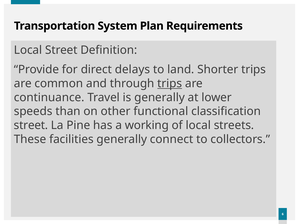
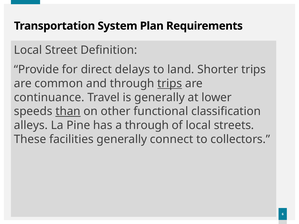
than underline: none -> present
street at (31, 125): street -> alleys
a working: working -> through
